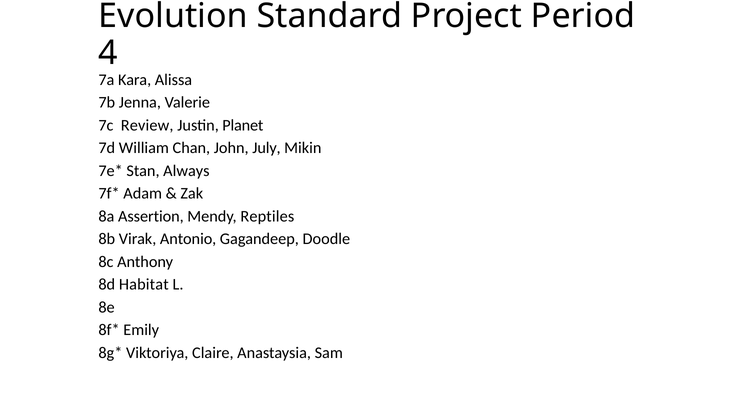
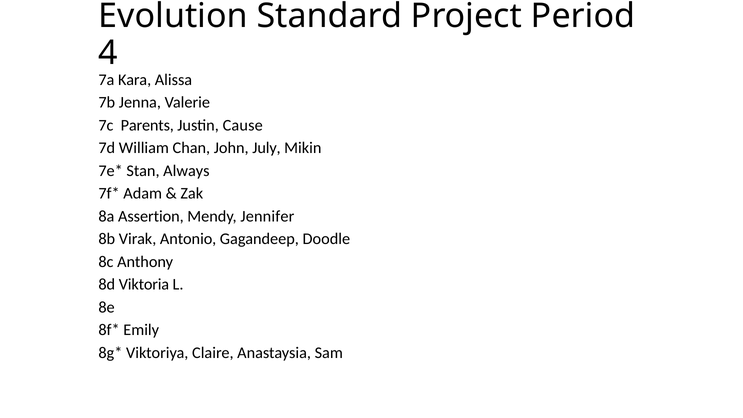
Review: Review -> Parents
Planet: Planet -> Cause
Reptiles: Reptiles -> Jennifer
Habitat: Habitat -> Viktoria
